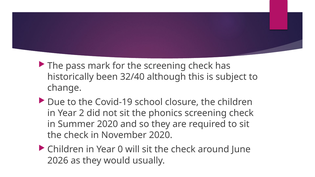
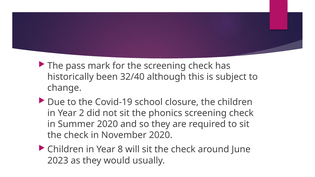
0: 0 -> 8
2026: 2026 -> 2023
